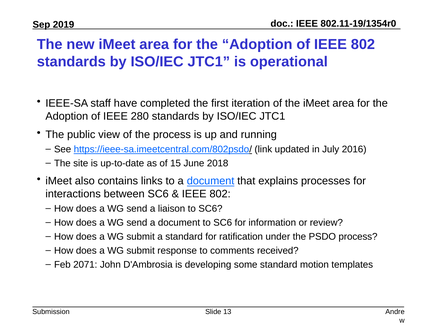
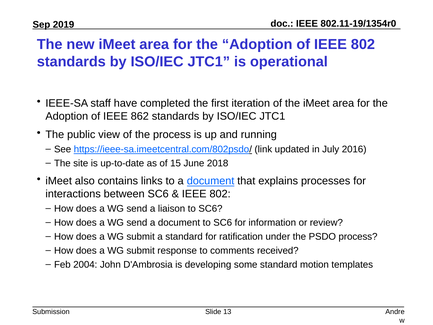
280: 280 -> 862
2071: 2071 -> 2004
